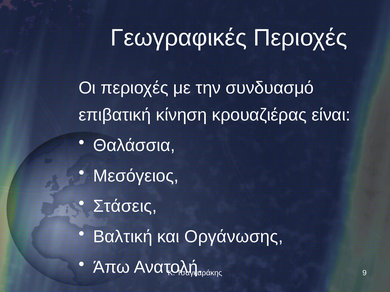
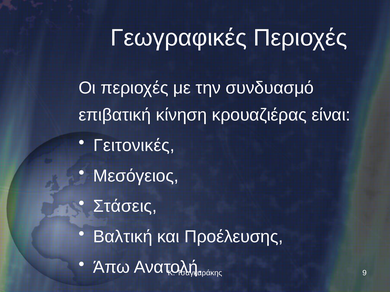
Θαλάσσια: Θαλάσσια -> Γειτονικές
Οργάνωσης: Οργάνωσης -> Προέλευσης
